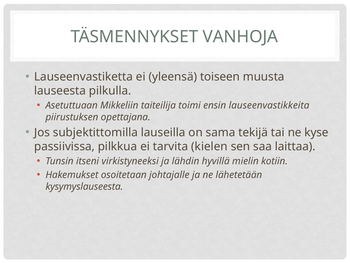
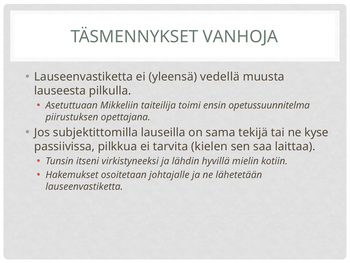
toiseen: toiseen -> vedellä
lauseenvastikkeita: lauseenvastikkeita -> opetussuunnitelma
kysymyslauseesta at (84, 186): kysymyslauseesta -> lauseenvastiketta
